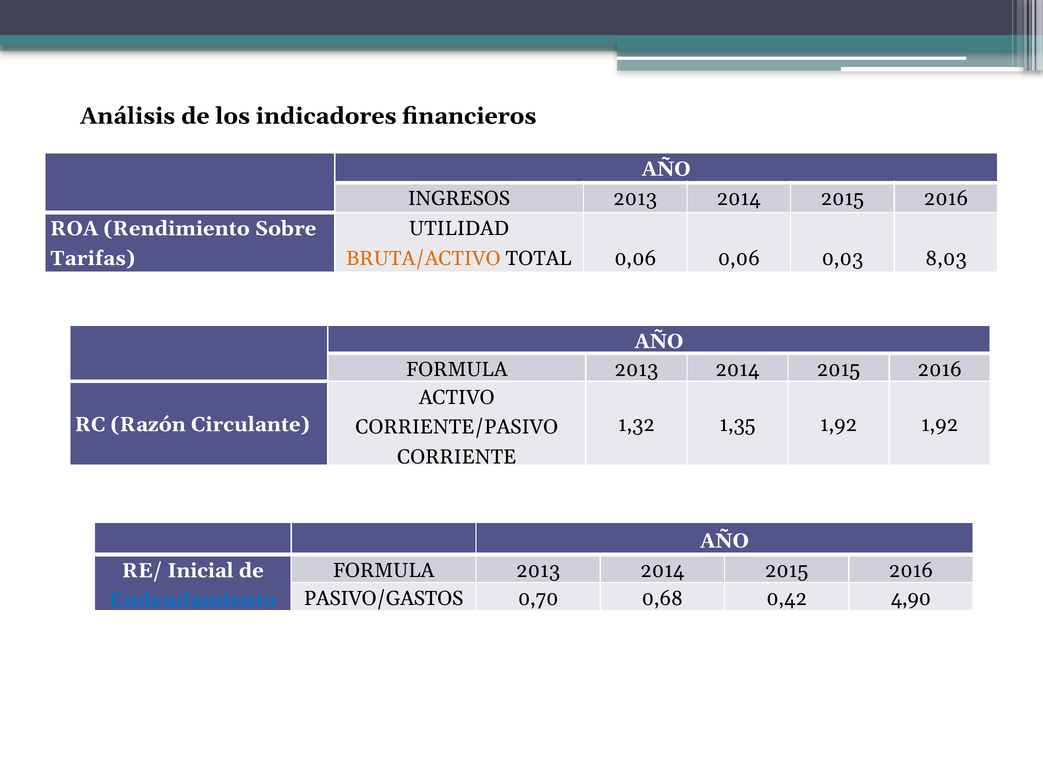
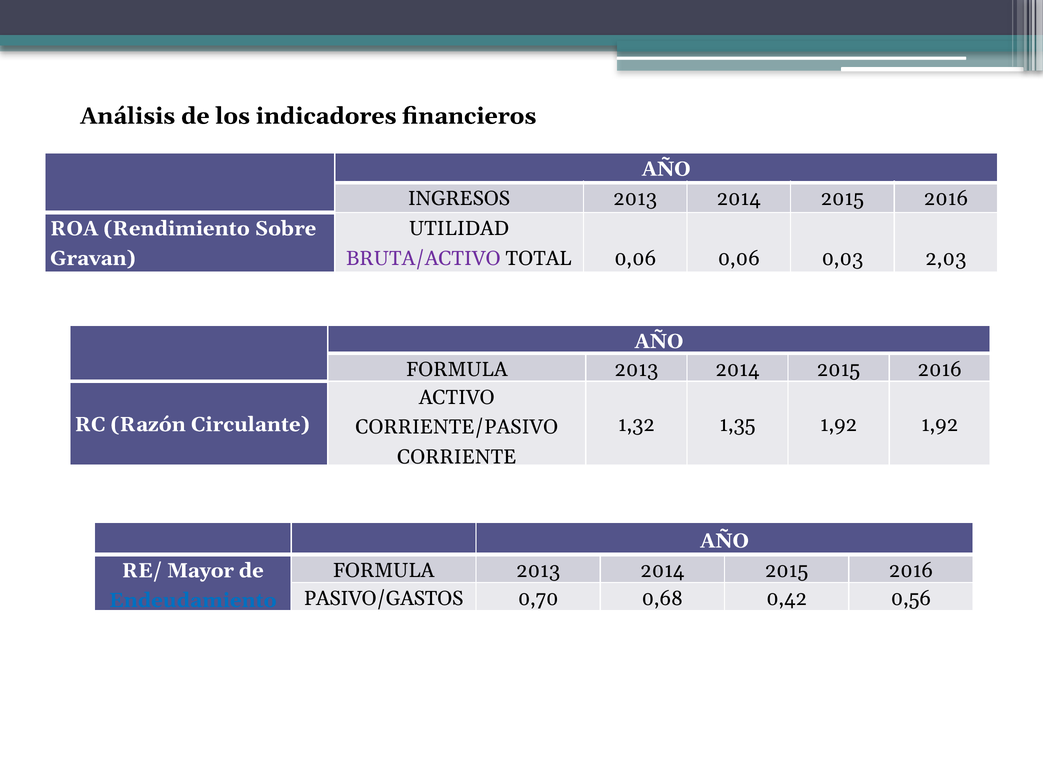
Tarifas: Tarifas -> Gravan
BRUTA/ACTIVO colour: orange -> purple
8,03: 8,03 -> 2,03
Inicial: Inicial -> Mayor
4,90: 4,90 -> 0,56
